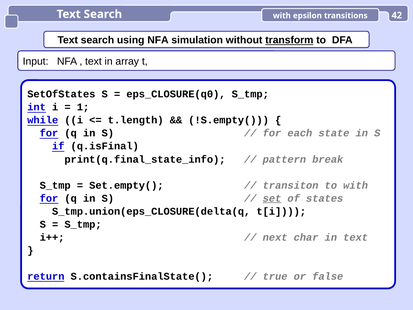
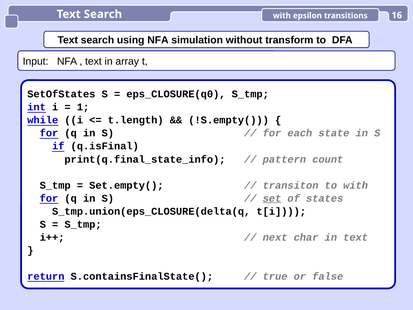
42: 42 -> 16
transform underline: present -> none
break: break -> count
